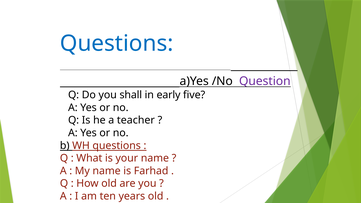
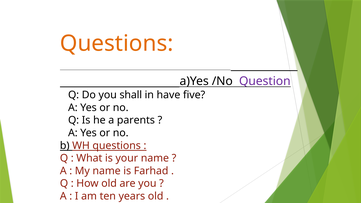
Questions at (117, 44) colour: blue -> orange
early: early -> have
teacher: teacher -> parents
